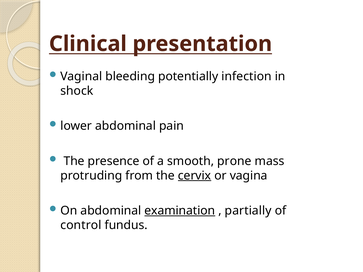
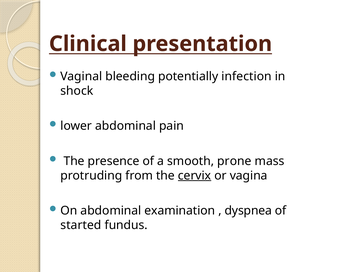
examination underline: present -> none
partially: partially -> dyspnea
control: control -> started
